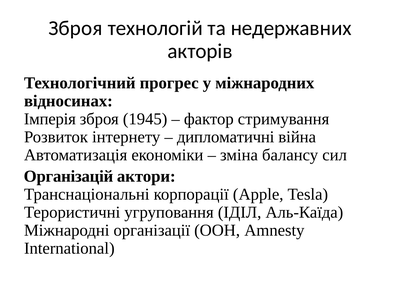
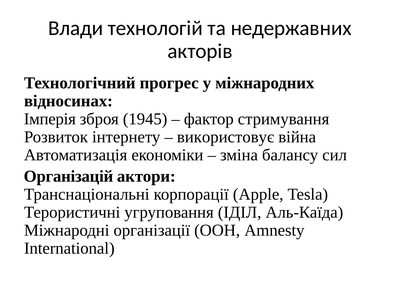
Зброя at (75, 28): Зброя -> Влади
дипломатичні: дипломатичні -> використовує
